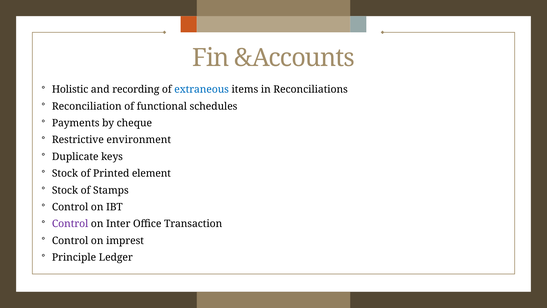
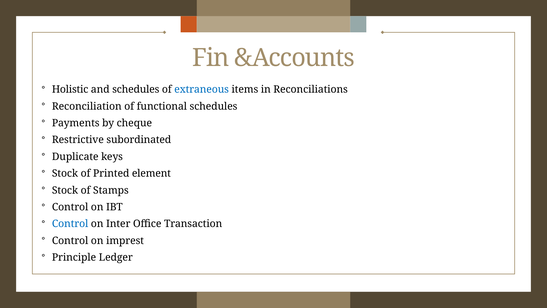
and recording: recording -> schedules
environment: environment -> subordinated
Control at (70, 224) colour: purple -> blue
